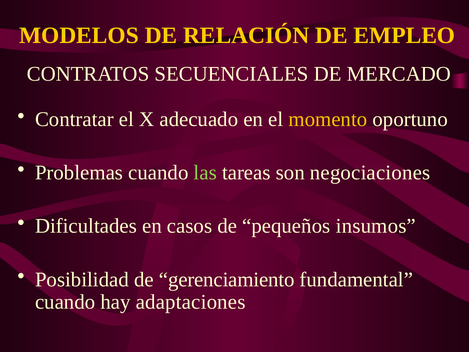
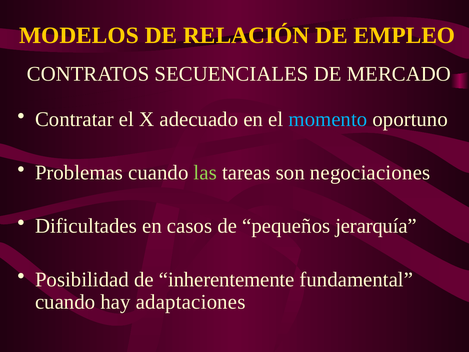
momento colour: yellow -> light blue
insumos: insumos -> jerarquía
gerenciamiento: gerenciamiento -> inherentemente
